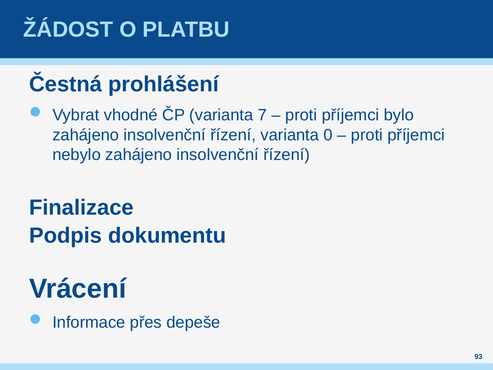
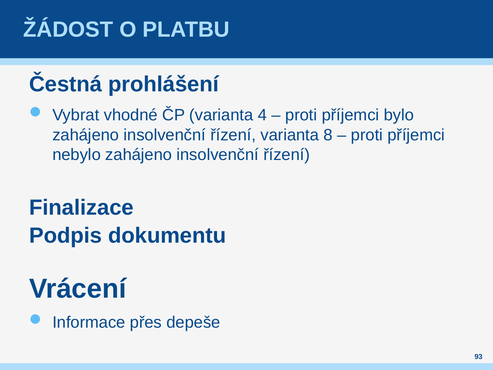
7: 7 -> 4
0: 0 -> 8
